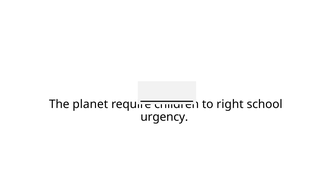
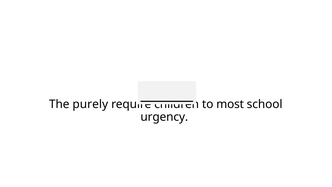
planet: planet -> purely
right: right -> most
